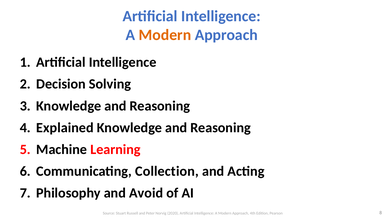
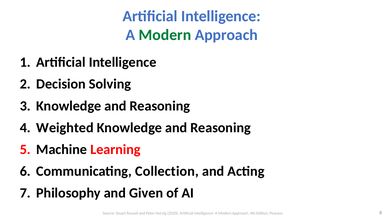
Modern at (165, 35) colour: orange -> green
Explained: Explained -> Weighted
Avoid: Avoid -> Given
